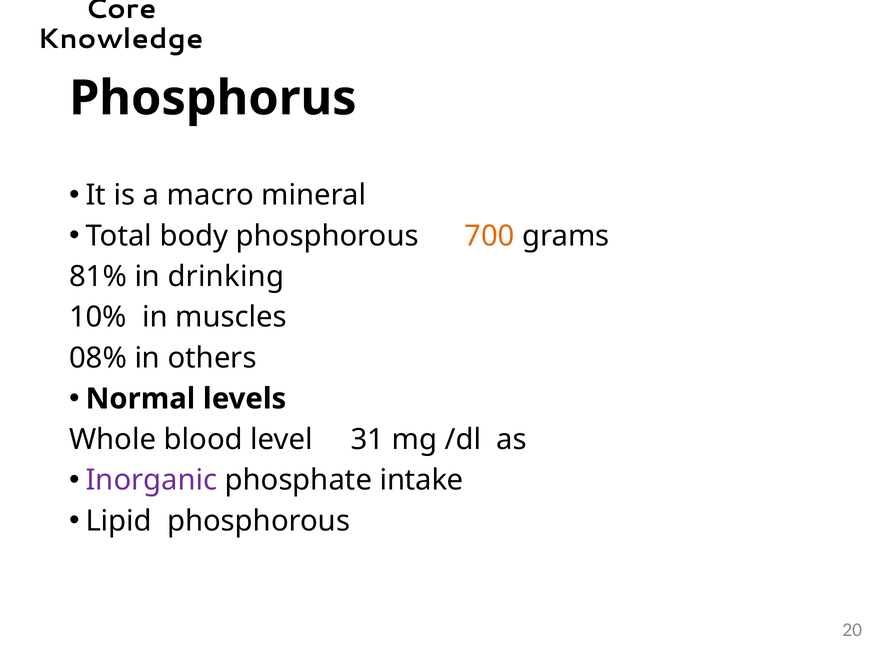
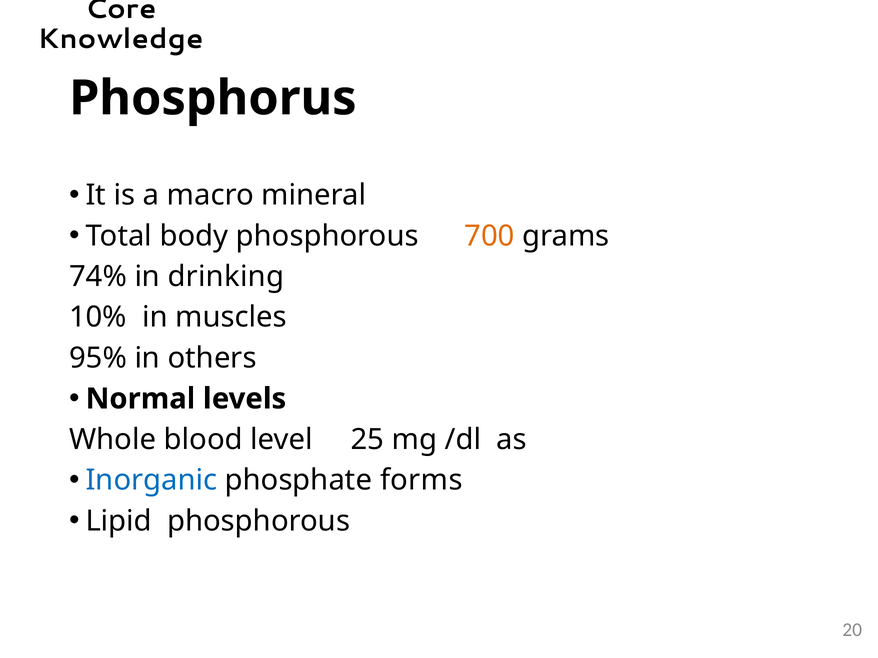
81%: 81% -> 74%
08%: 08% -> 95%
31: 31 -> 25
Inorganic colour: purple -> blue
intake: intake -> forms
